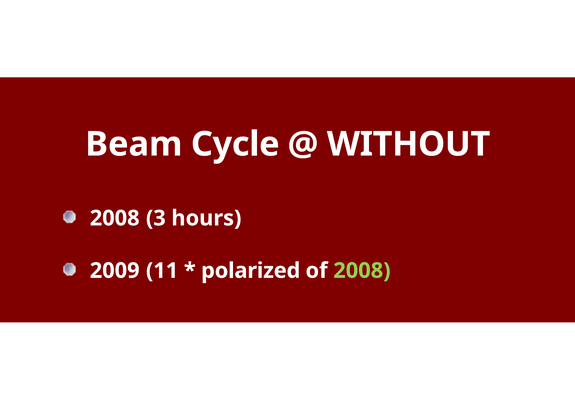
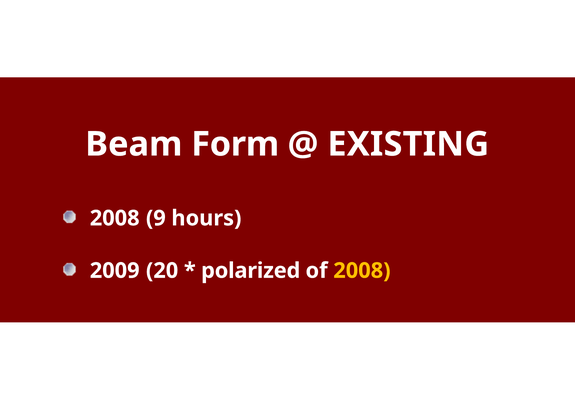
Cycle: Cycle -> Form
WITHOUT: WITHOUT -> EXISTING
3: 3 -> 9
11: 11 -> 20
2008 at (362, 271) colour: light green -> yellow
